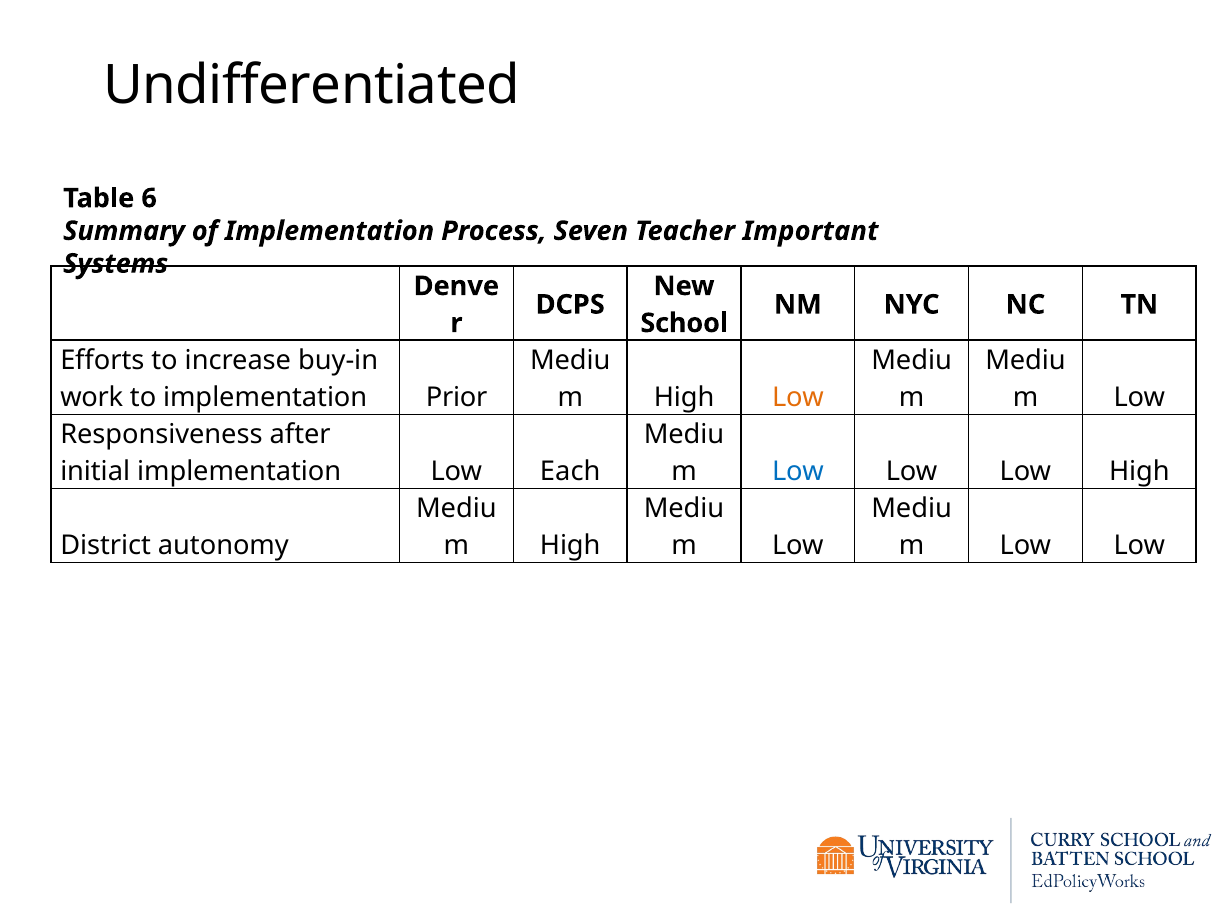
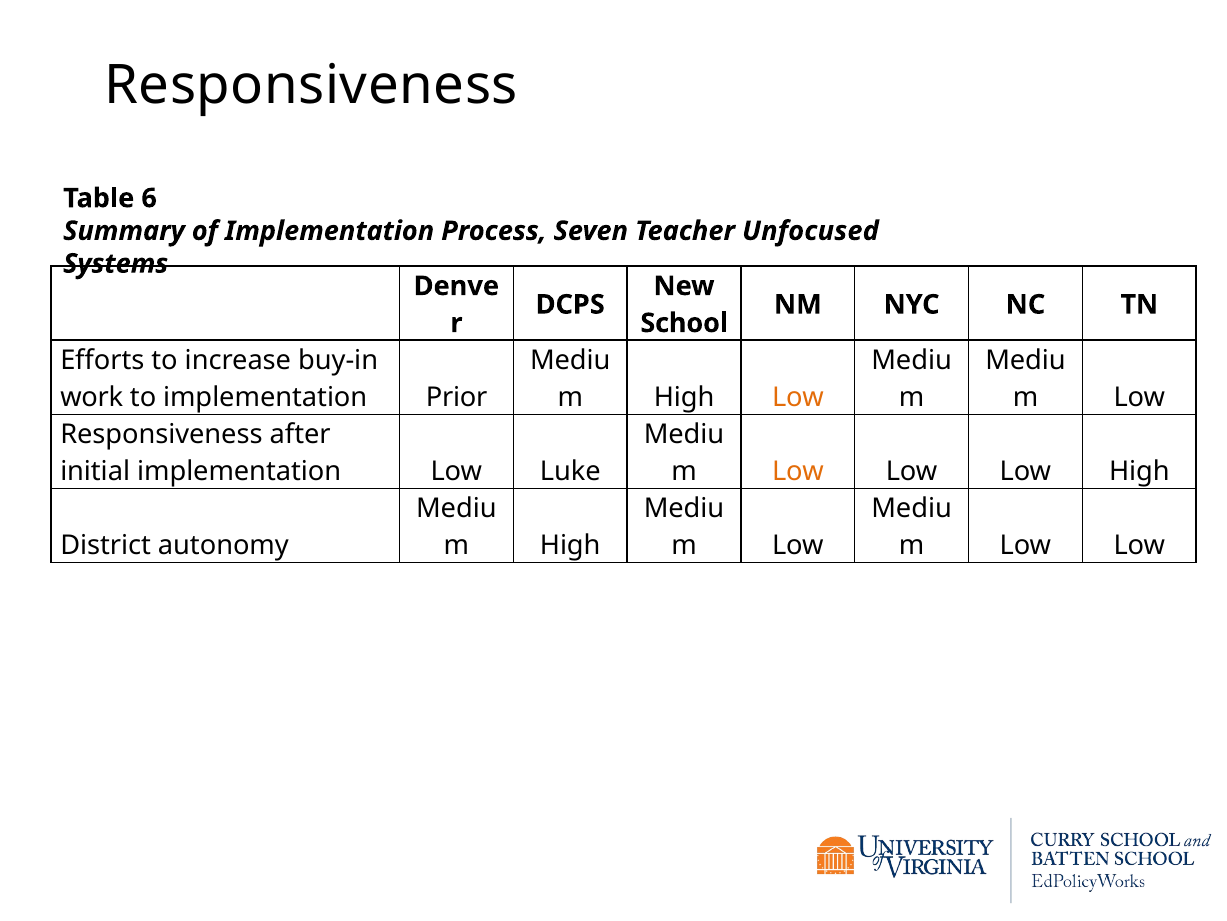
Undifferentiated at (312, 85): Undifferentiated -> Responsiveness
Important: Important -> Unfocused
Each: Each -> Luke
Low at (798, 471) colour: blue -> orange
